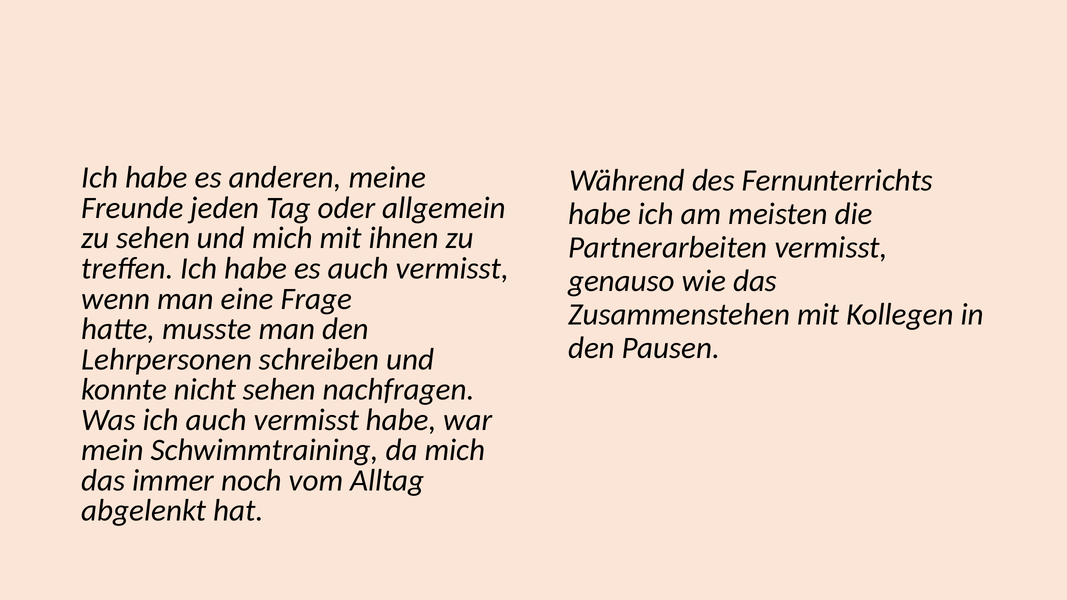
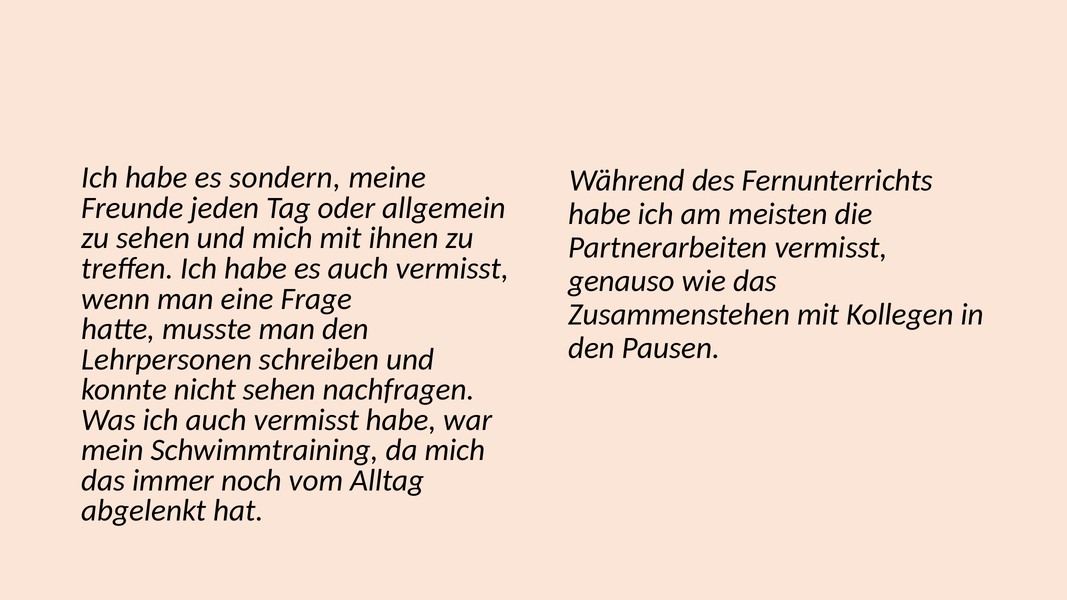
anderen: anderen -> sondern
